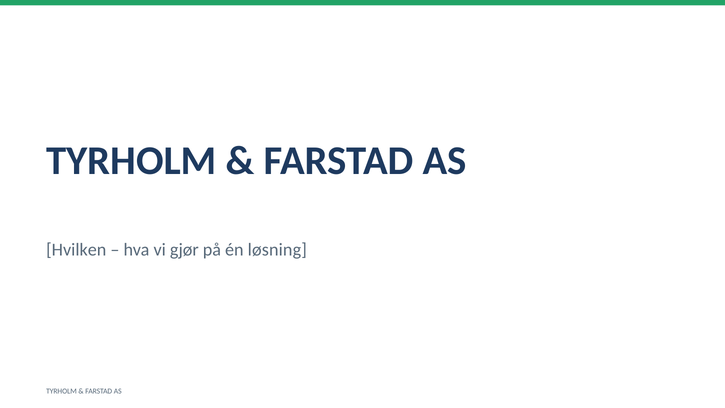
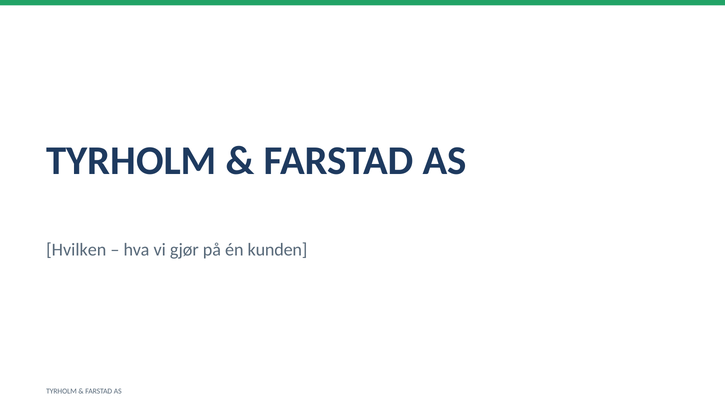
løsning: løsning -> kunden
